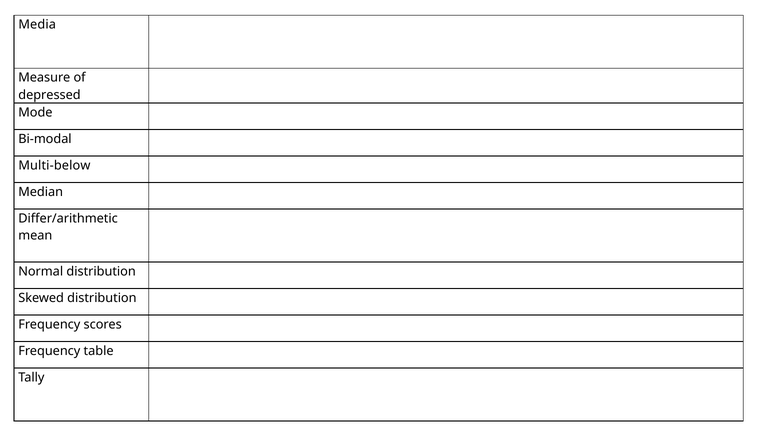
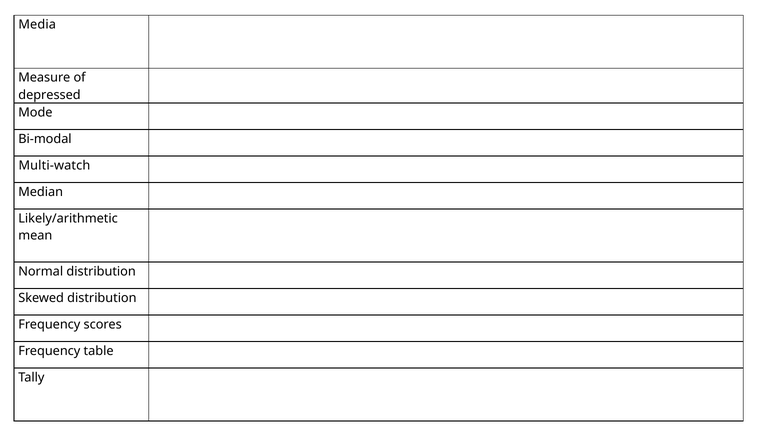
Multi-below: Multi-below -> Multi-watch
Differ/arithmetic: Differ/arithmetic -> Likely/arithmetic
